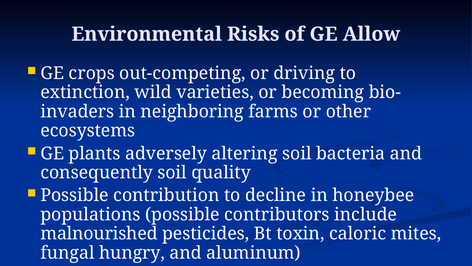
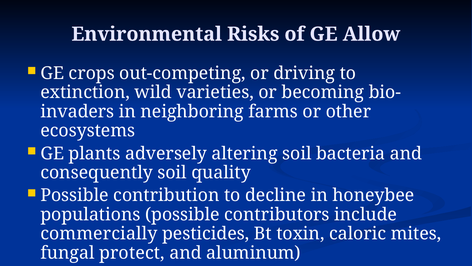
malnourished: malnourished -> commercially
hungry: hungry -> protect
